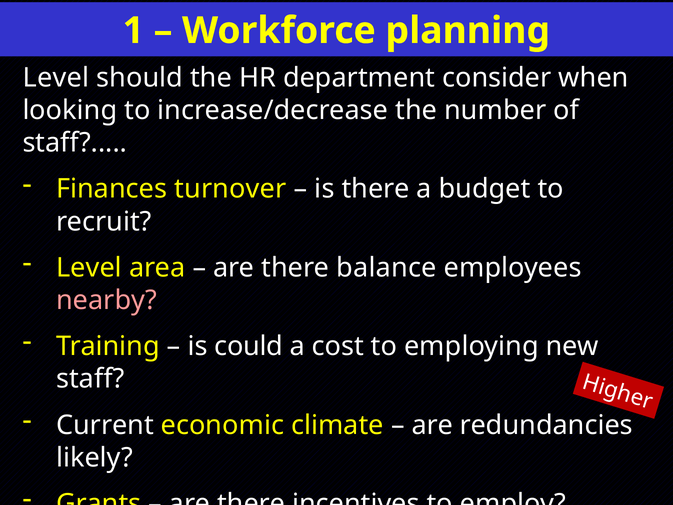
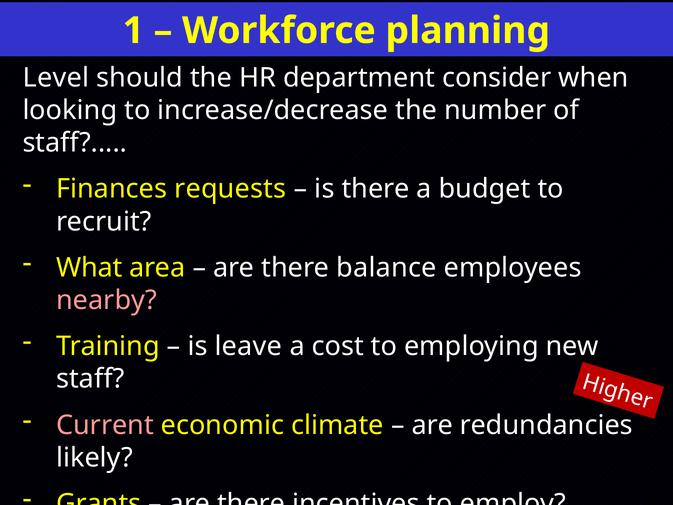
turnover: turnover -> requests
Level at (89, 268): Level -> What
could: could -> leave
Current colour: white -> pink
